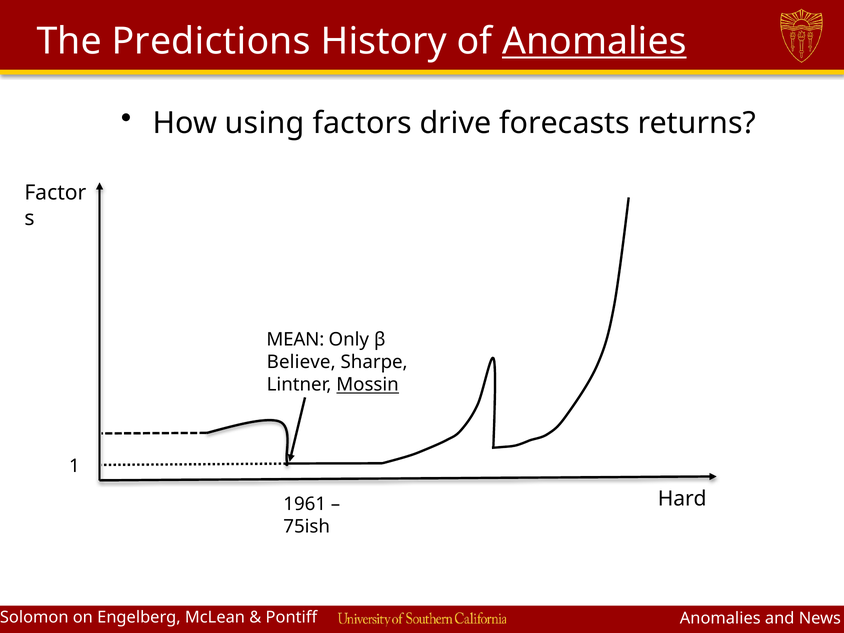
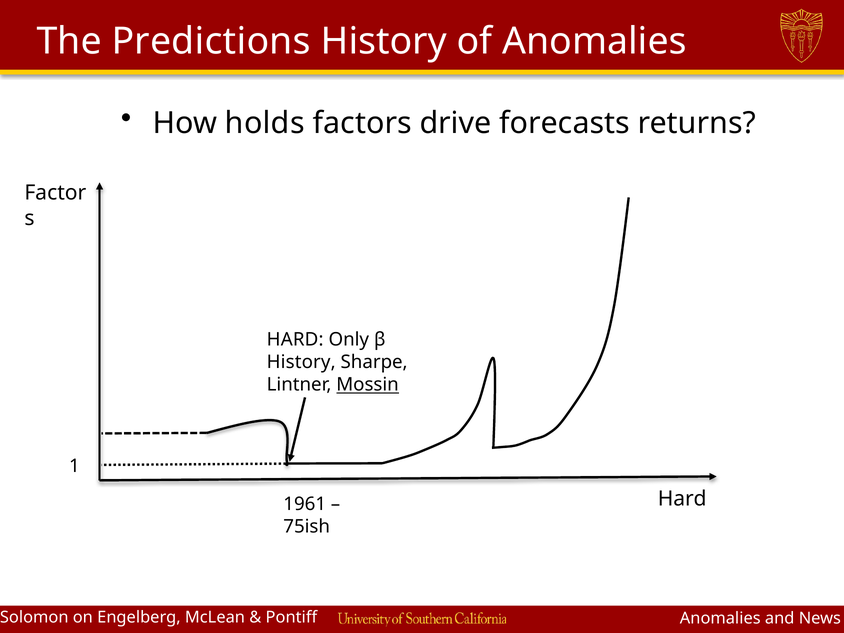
Anomalies at (594, 41) underline: present -> none
using: using -> holds
MEAN at (295, 340): MEAN -> HARD
Believe at (301, 362): Believe -> History
